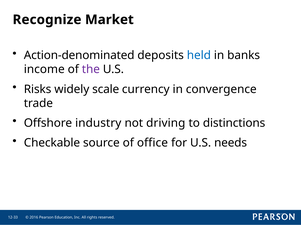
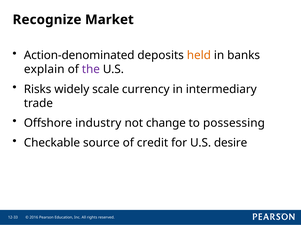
held colour: blue -> orange
income: income -> explain
convergence: convergence -> intermediary
driving: driving -> change
distinctions: distinctions -> possessing
office: office -> credit
needs: needs -> desire
